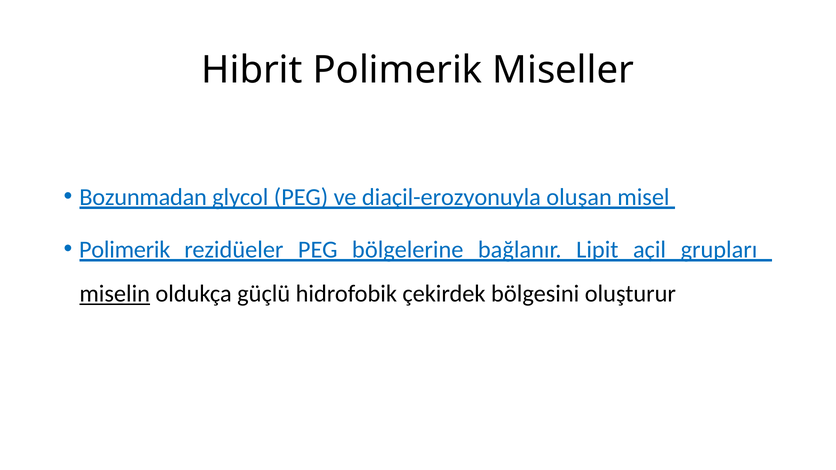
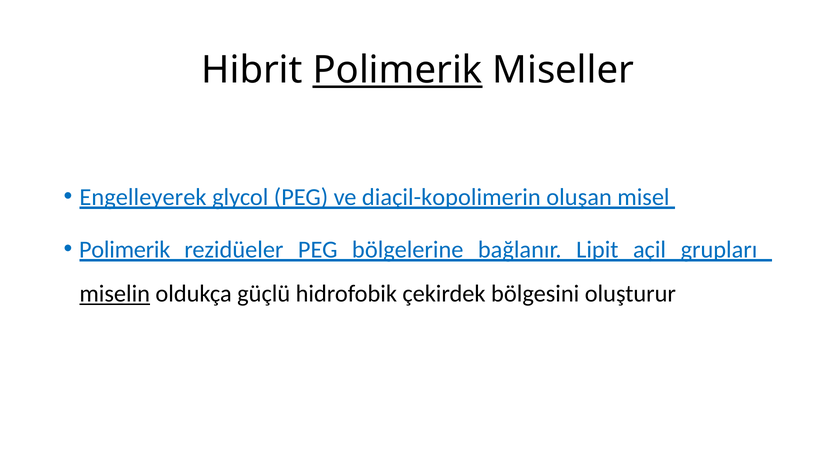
Polimerik at (398, 70) underline: none -> present
Bozunmadan: Bozunmadan -> Engelleyerek
diaçil-erozyonuyla: diaçil-erozyonuyla -> diaçil-kopolimerin
